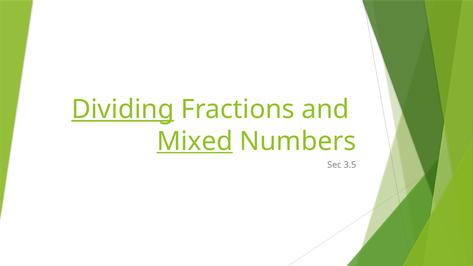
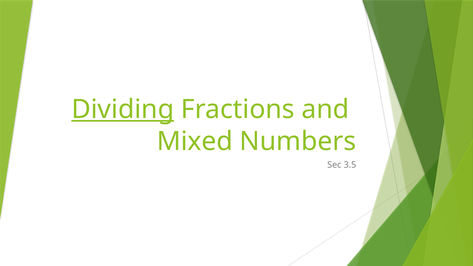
Mixed underline: present -> none
